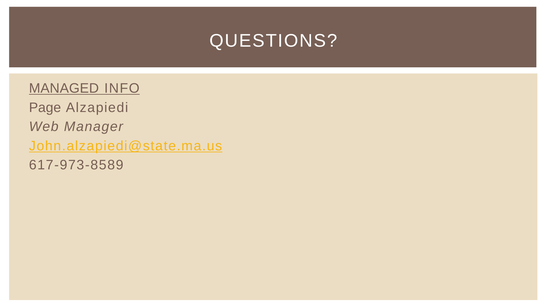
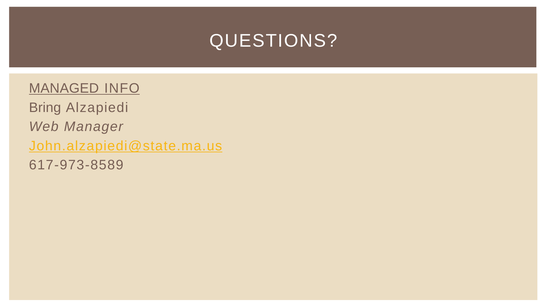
Page: Page -> Bring
